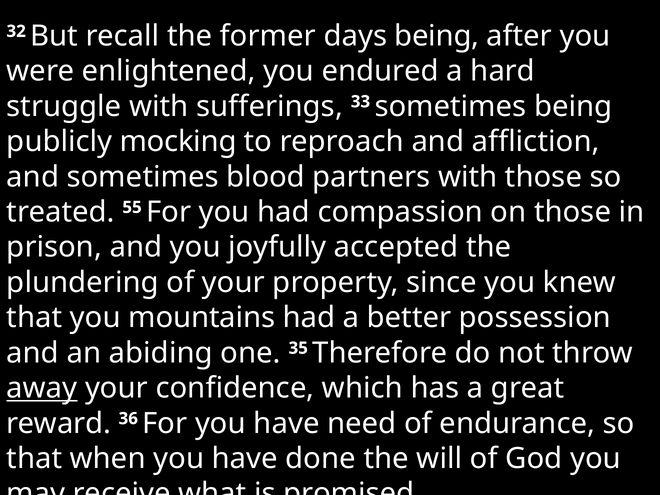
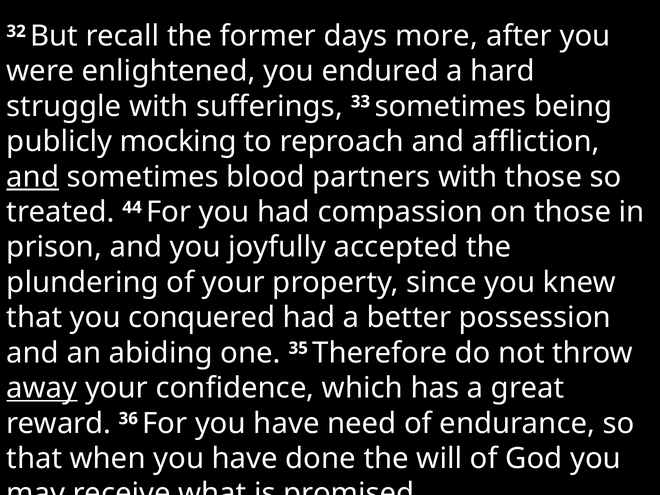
days being: being -> more
and at (33, 177) underline: none -> present
55: 55 -> 44
mountains: mountains -> conquered
